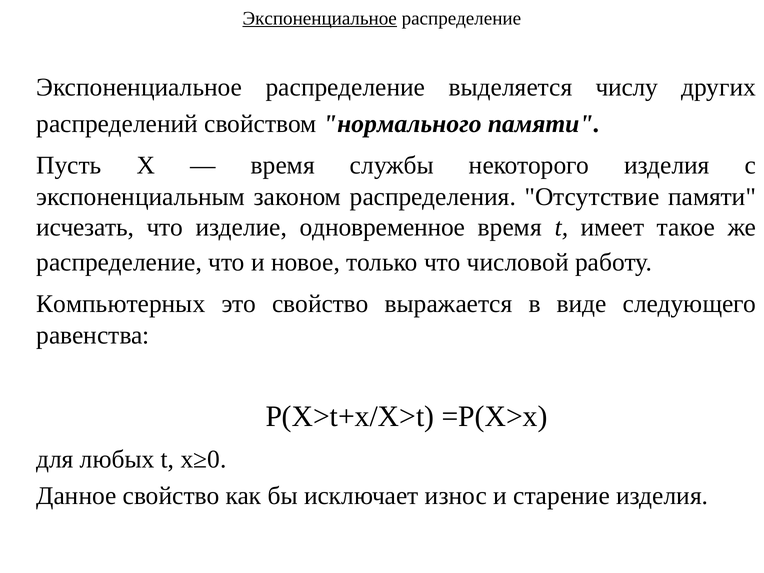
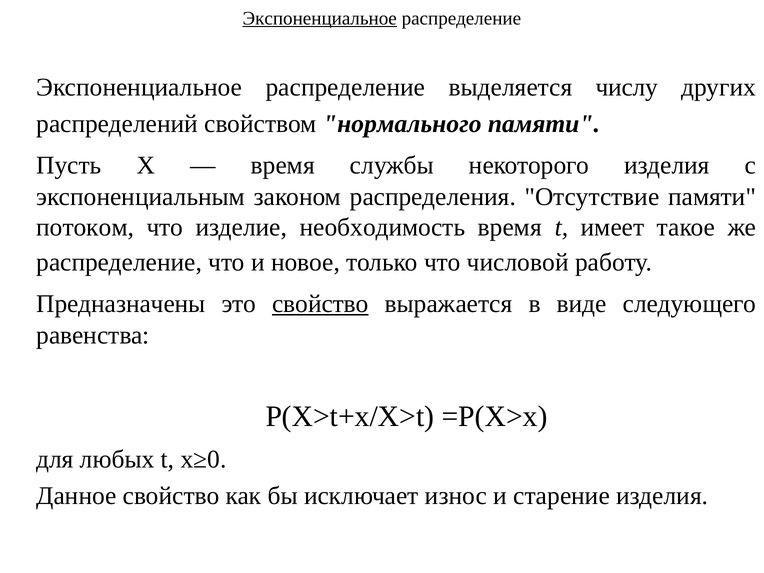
исчезать: исчезать -> потоком
одновременное: одновременное -> необходимость
Компьютерных: Компьютерных -> Предназначены
свойство at (320, 304) underline: none -> present
